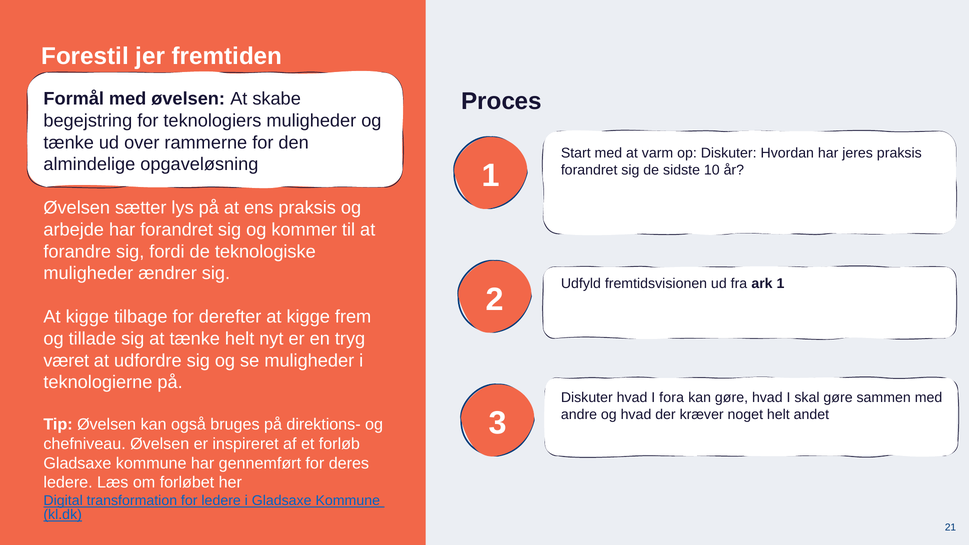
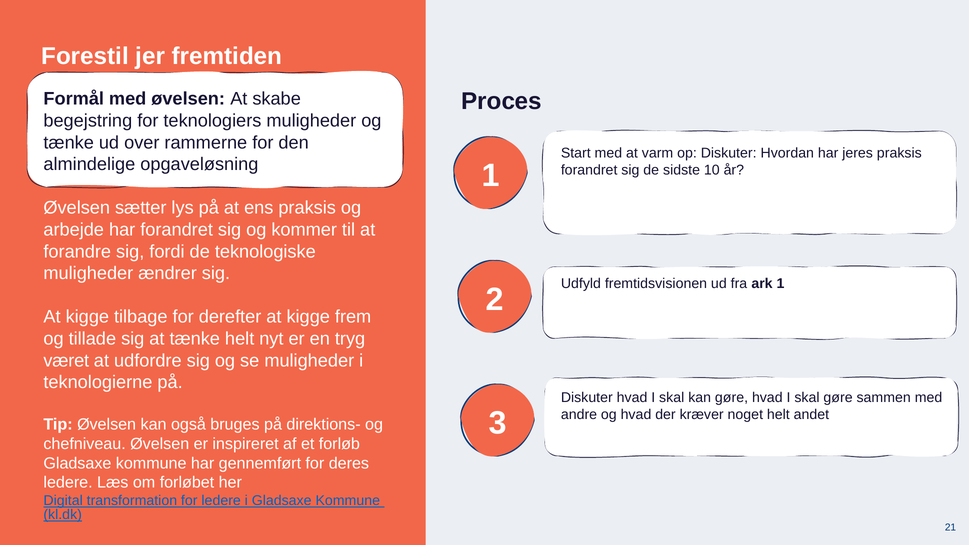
Diskuter hvad I fora: fora -> skal
